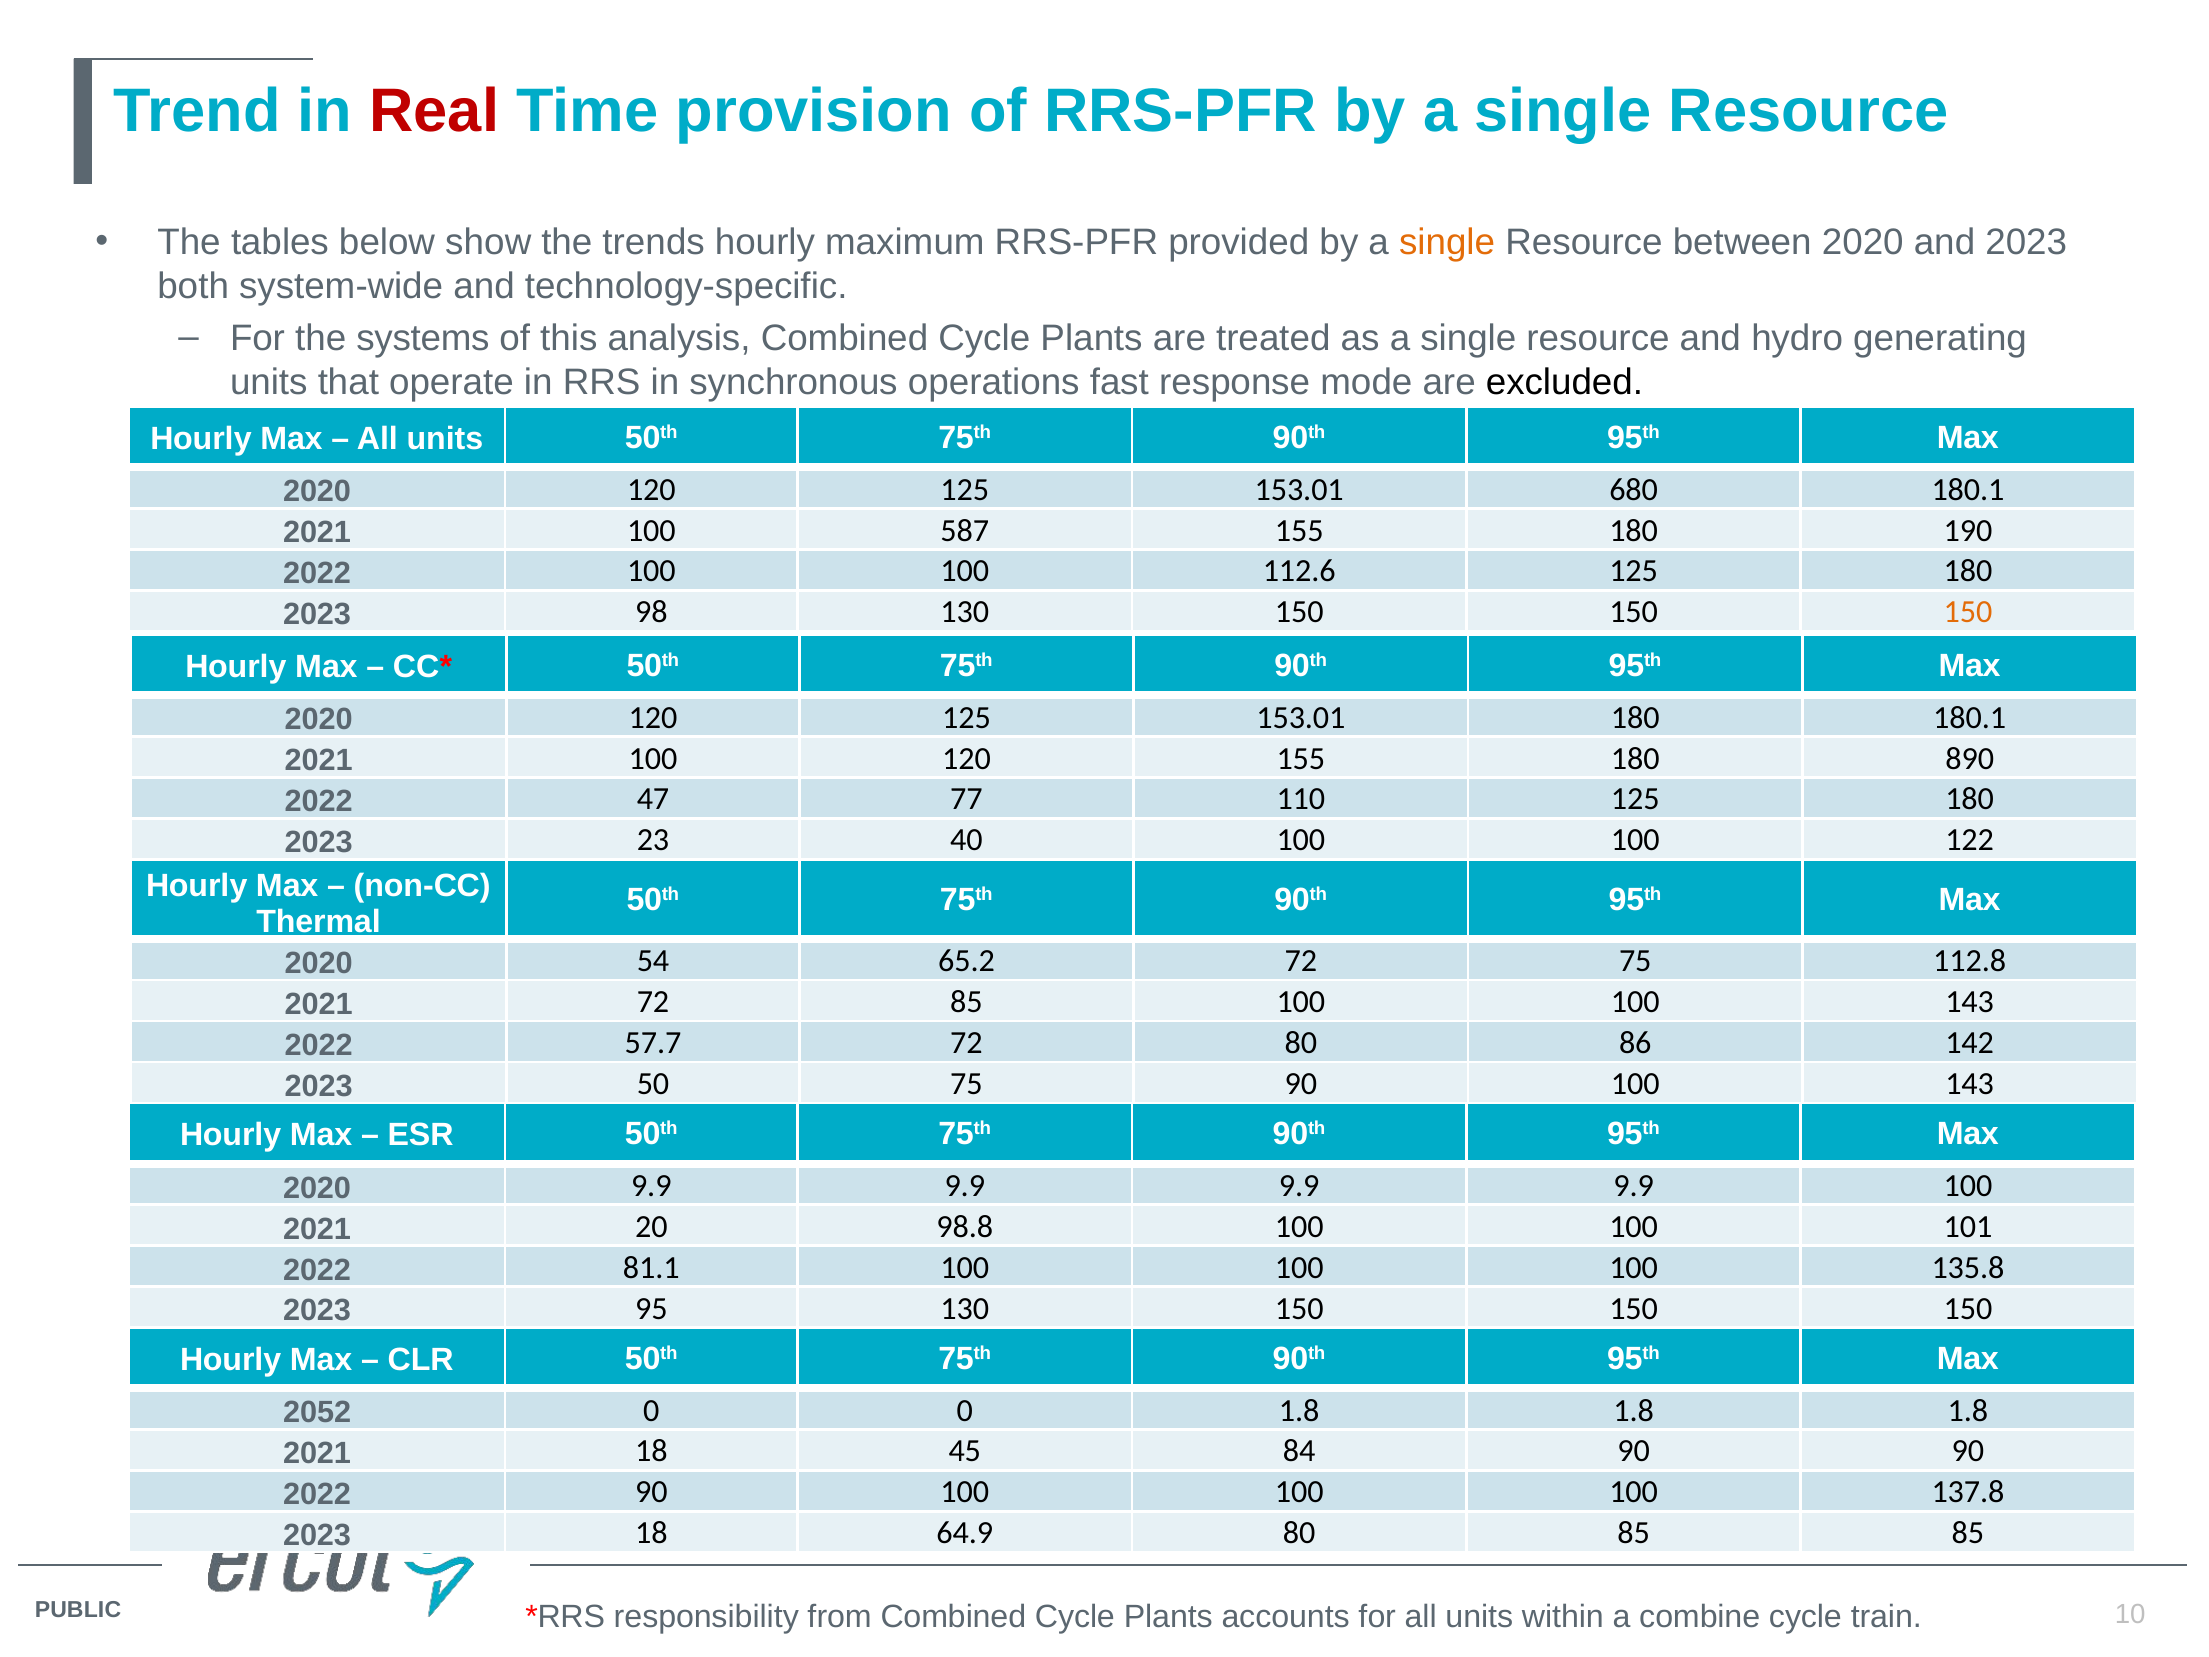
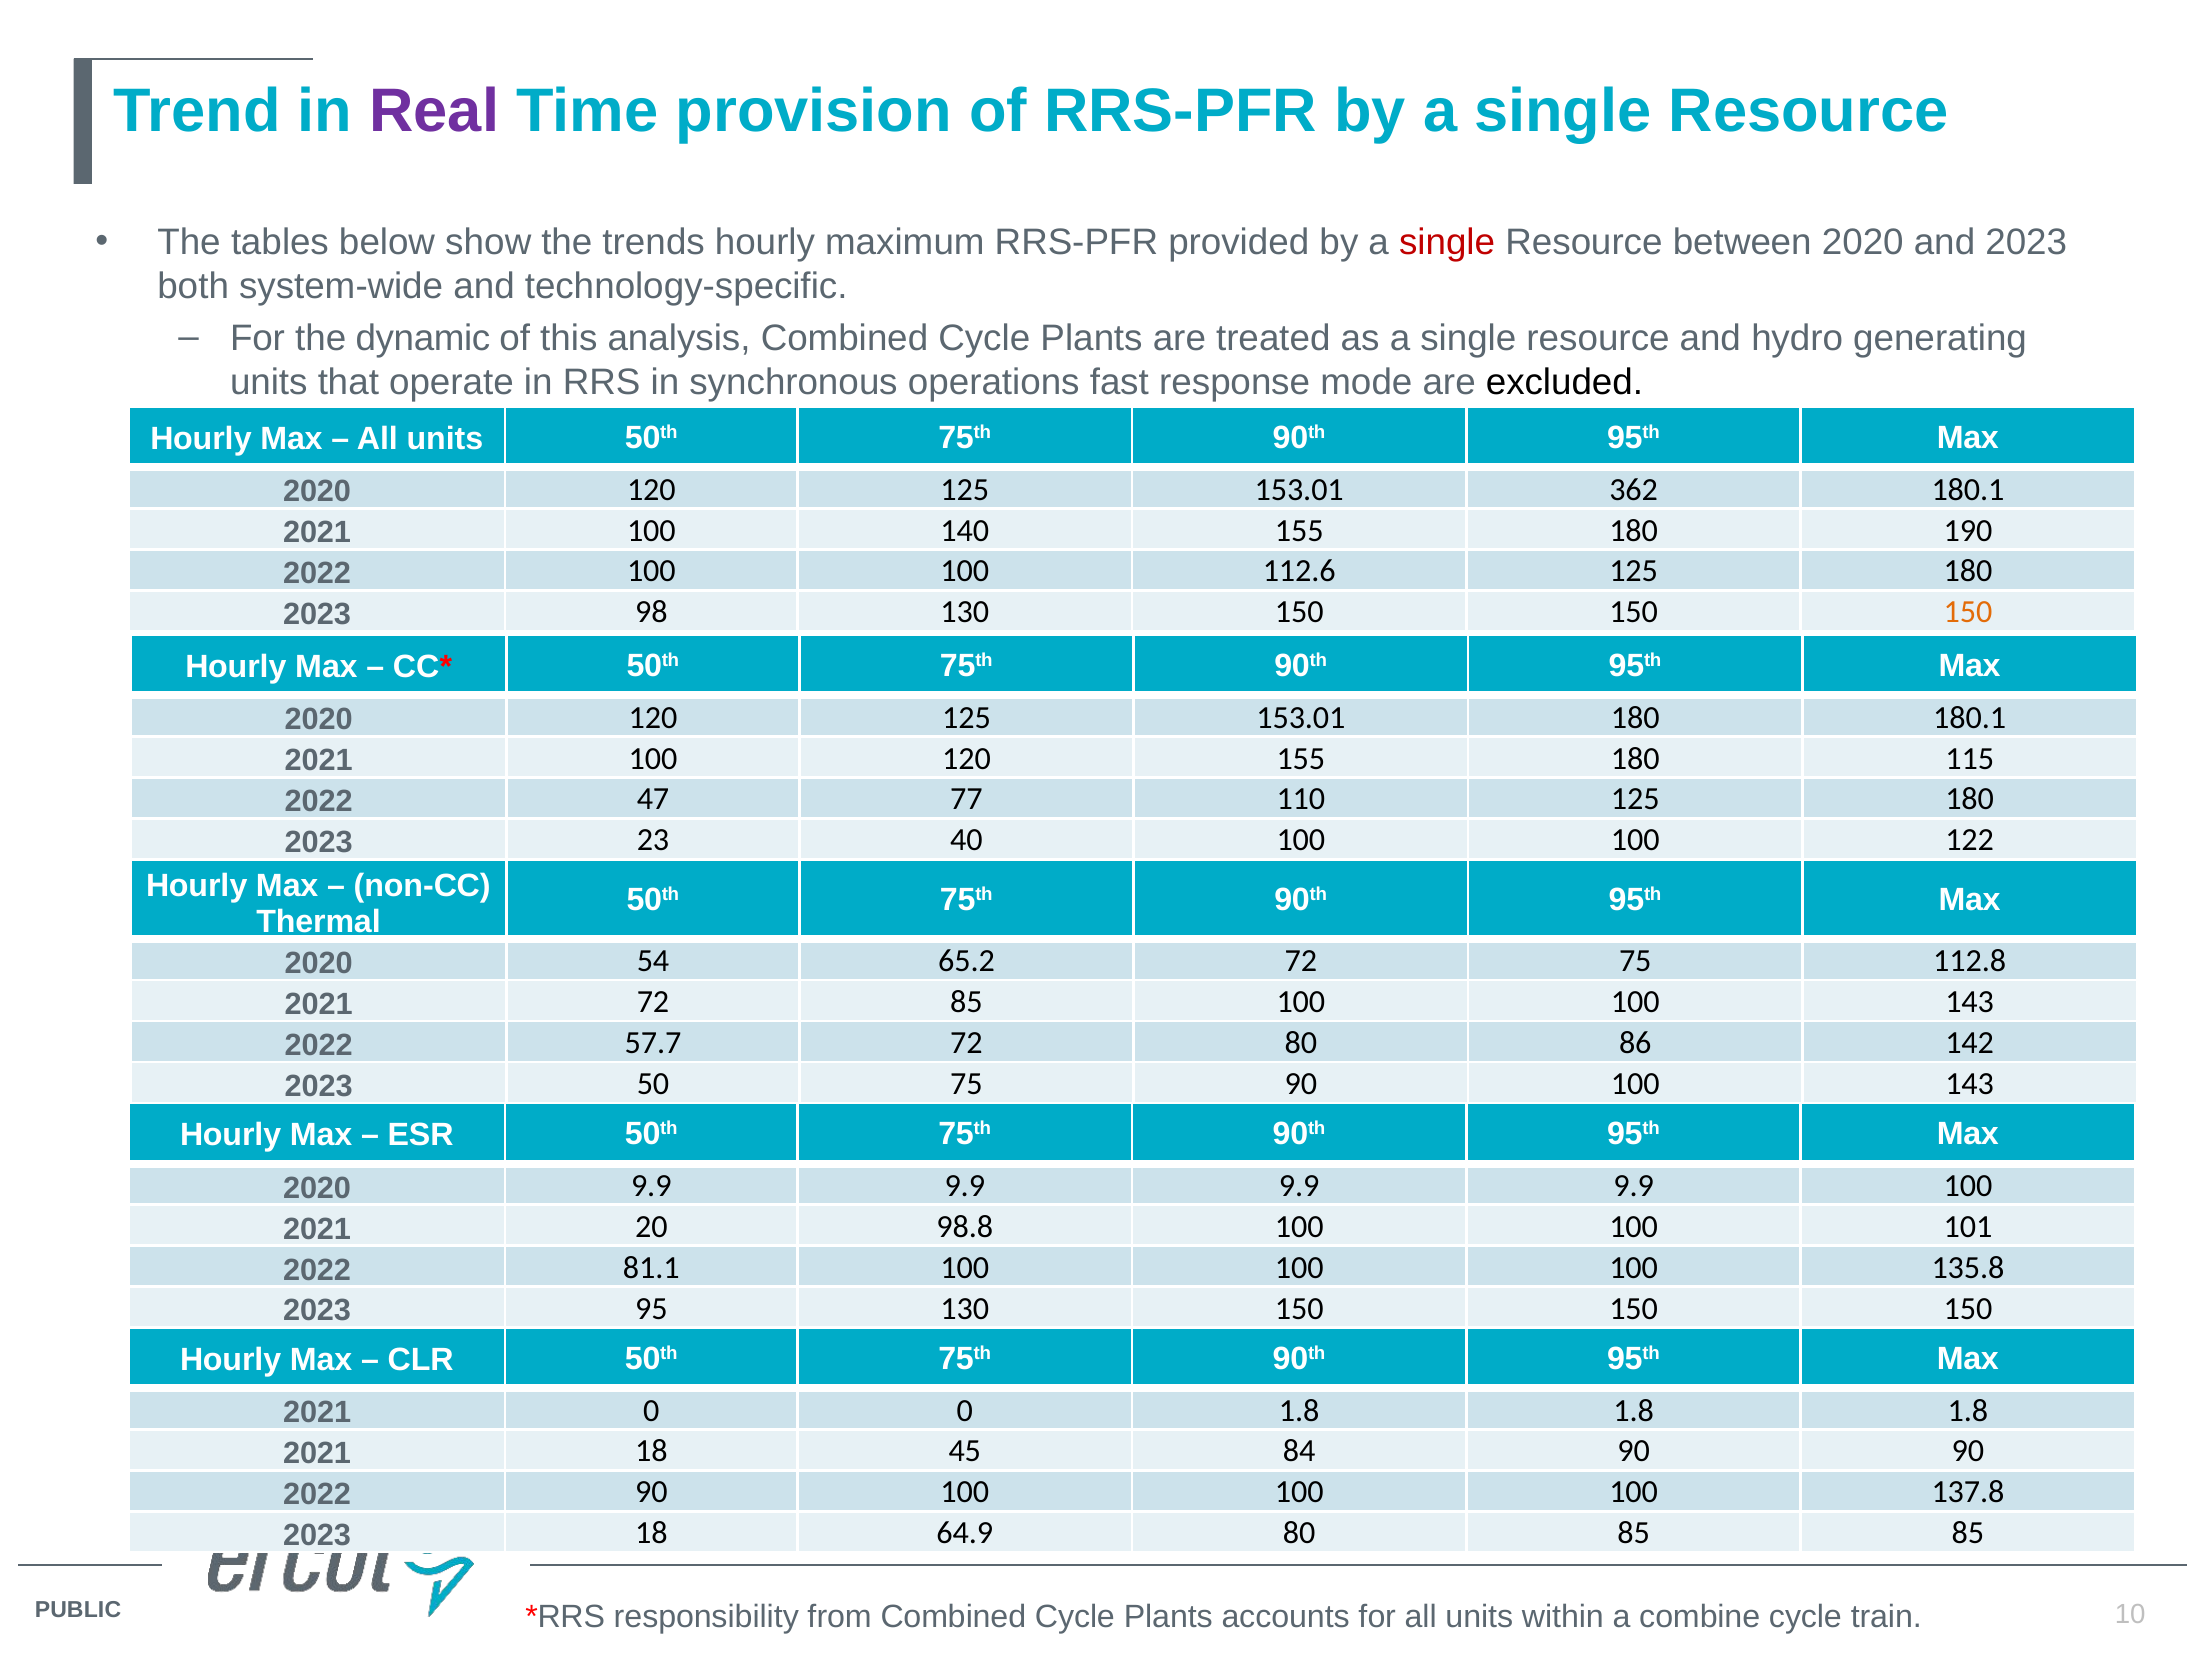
Real colour: red -> purple
single at (1447, 242) colour: orange -> red
systems: systems -> dynamic
680: 680 -> 362
587: 587 -> 140
890: 890 -> 115
2052 at (317, 1412): 2052 -> 2021
